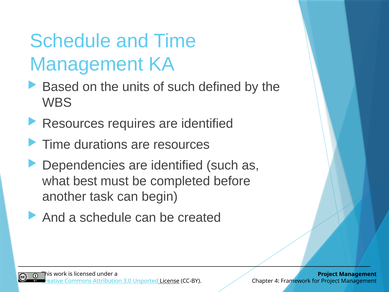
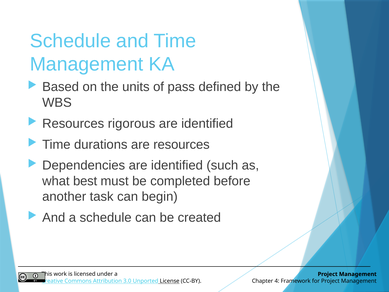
of such: such -> pass
requires: requires -> rigorous
